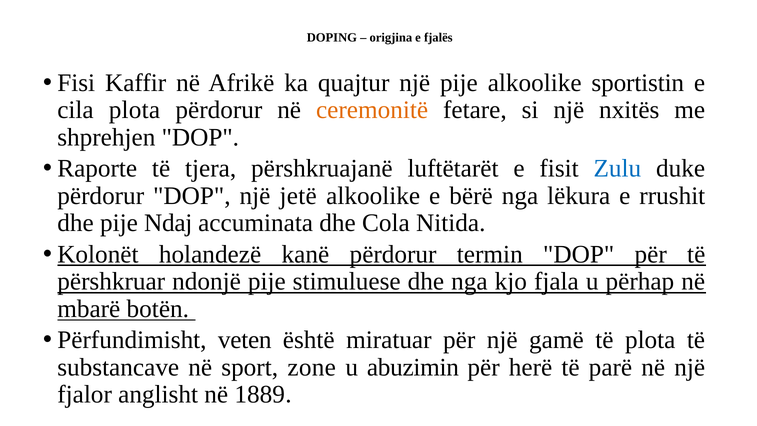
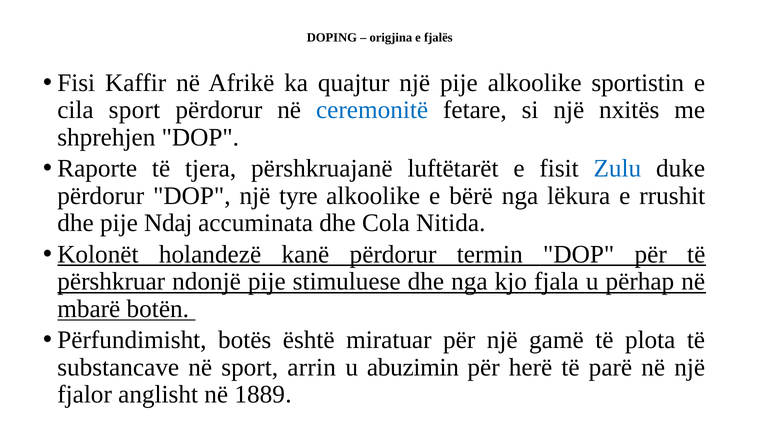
cila plota: plota -> sport
ceremonitë colour: orange -> blue
jetë: jetë -> tyre
veten: veten -> botës
zone: zone -> arrin
